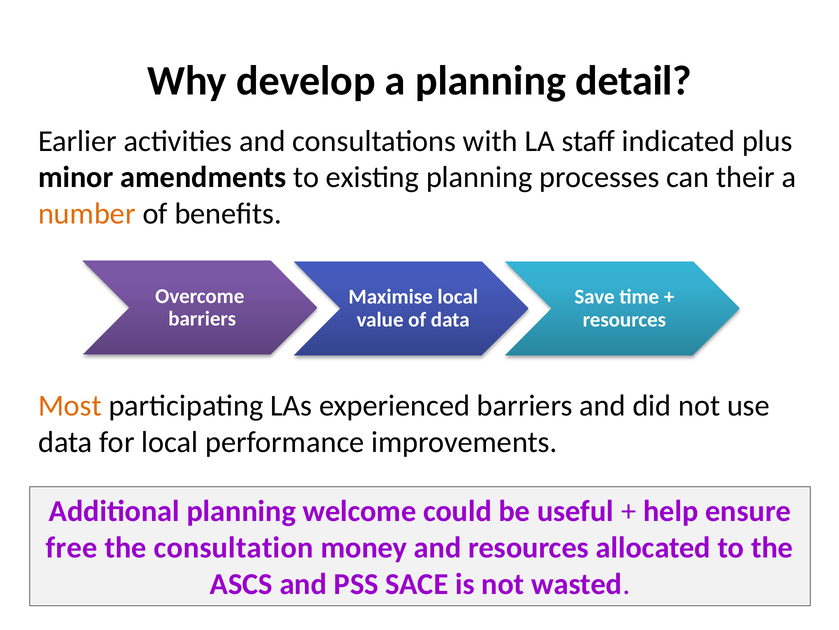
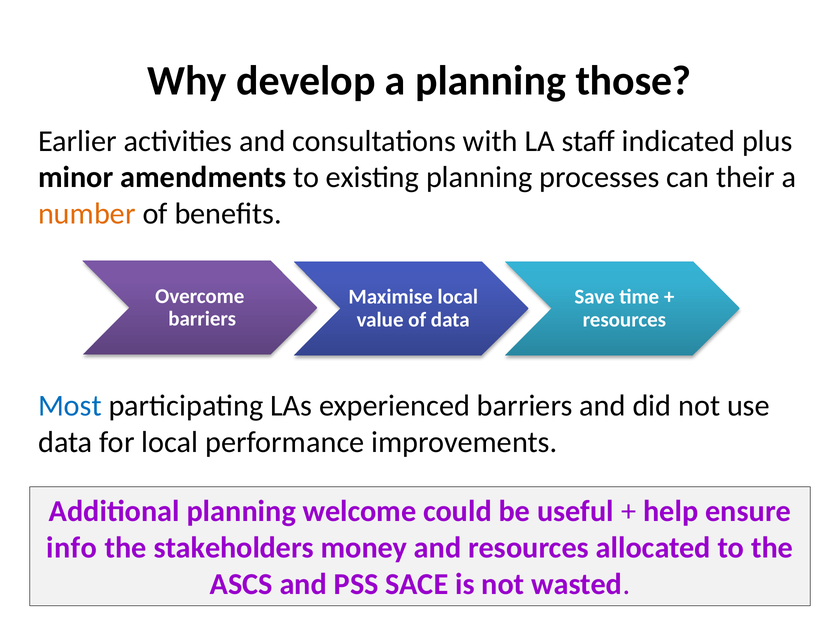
detail: detail -> those
Most colour: orange -> blue
free: free -> info
consultation: consultation -> stakeholders
